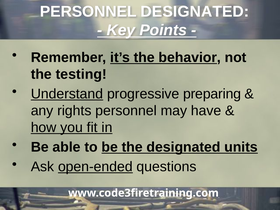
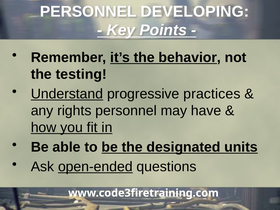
PERSONNEL DESIGNATED: DESIGNATED -> DEVELOPING
preparing: preparing -> practices
